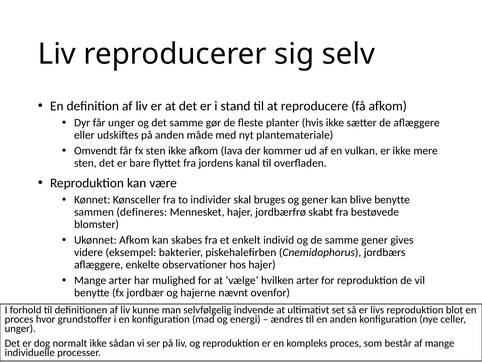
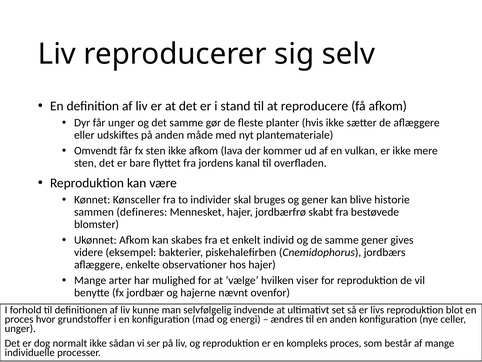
blive benytte: benytte -> historie
hvilken arter: arter -> viser
